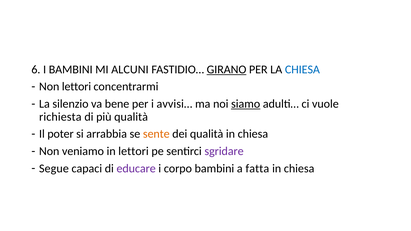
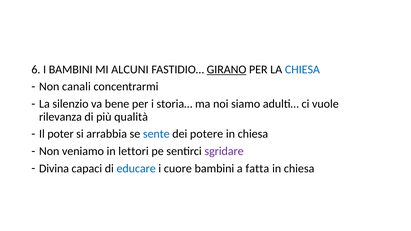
Non lettori: lettori -> canali
avvisi…: avvisi… -> storia…
siamo underline: present -> none
richiesta: richiesta -> rilevanza
sente colour: orange -> blue
dei qualità: qualità -> potere
Segue: Segue -> Divina
educare colour: purple -> blue
corpo: corpo -> cuore
